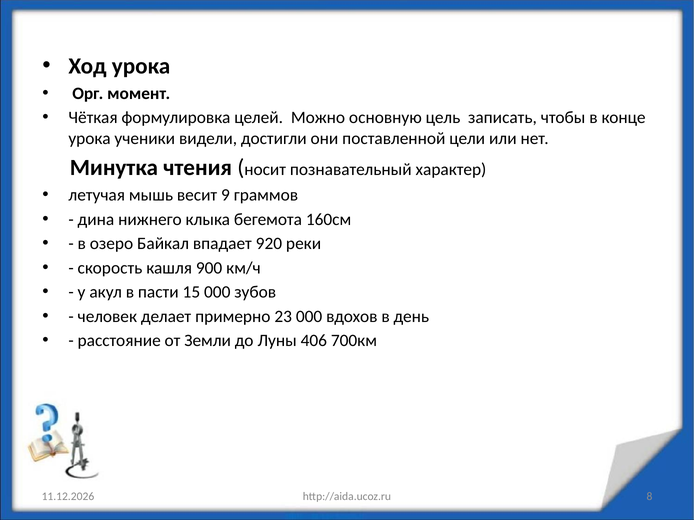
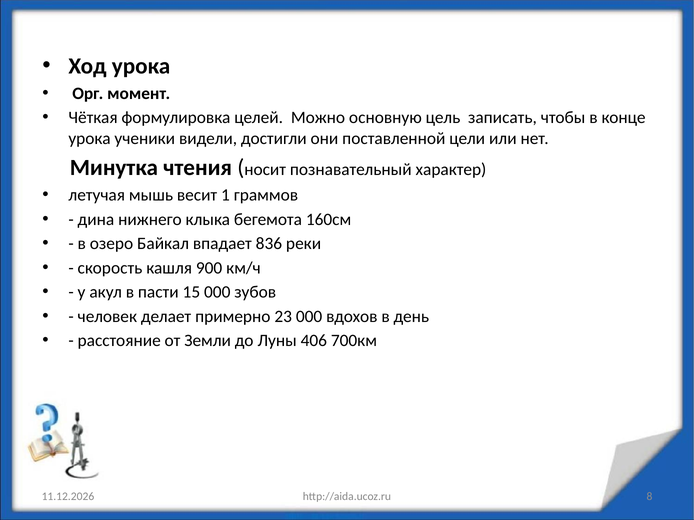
9: 9 -> 1
920: 920 -> 836
